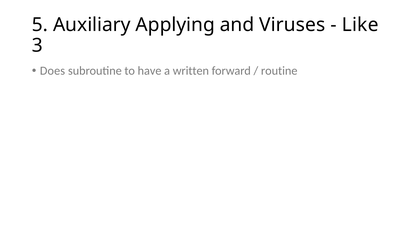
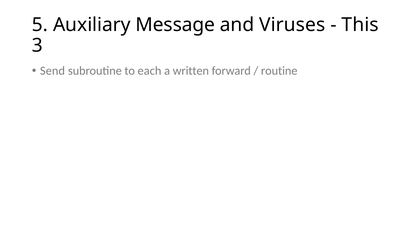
Applying: Applying -> Message
Like: Like -> This
Does: Does -> Send
have: have -> each
